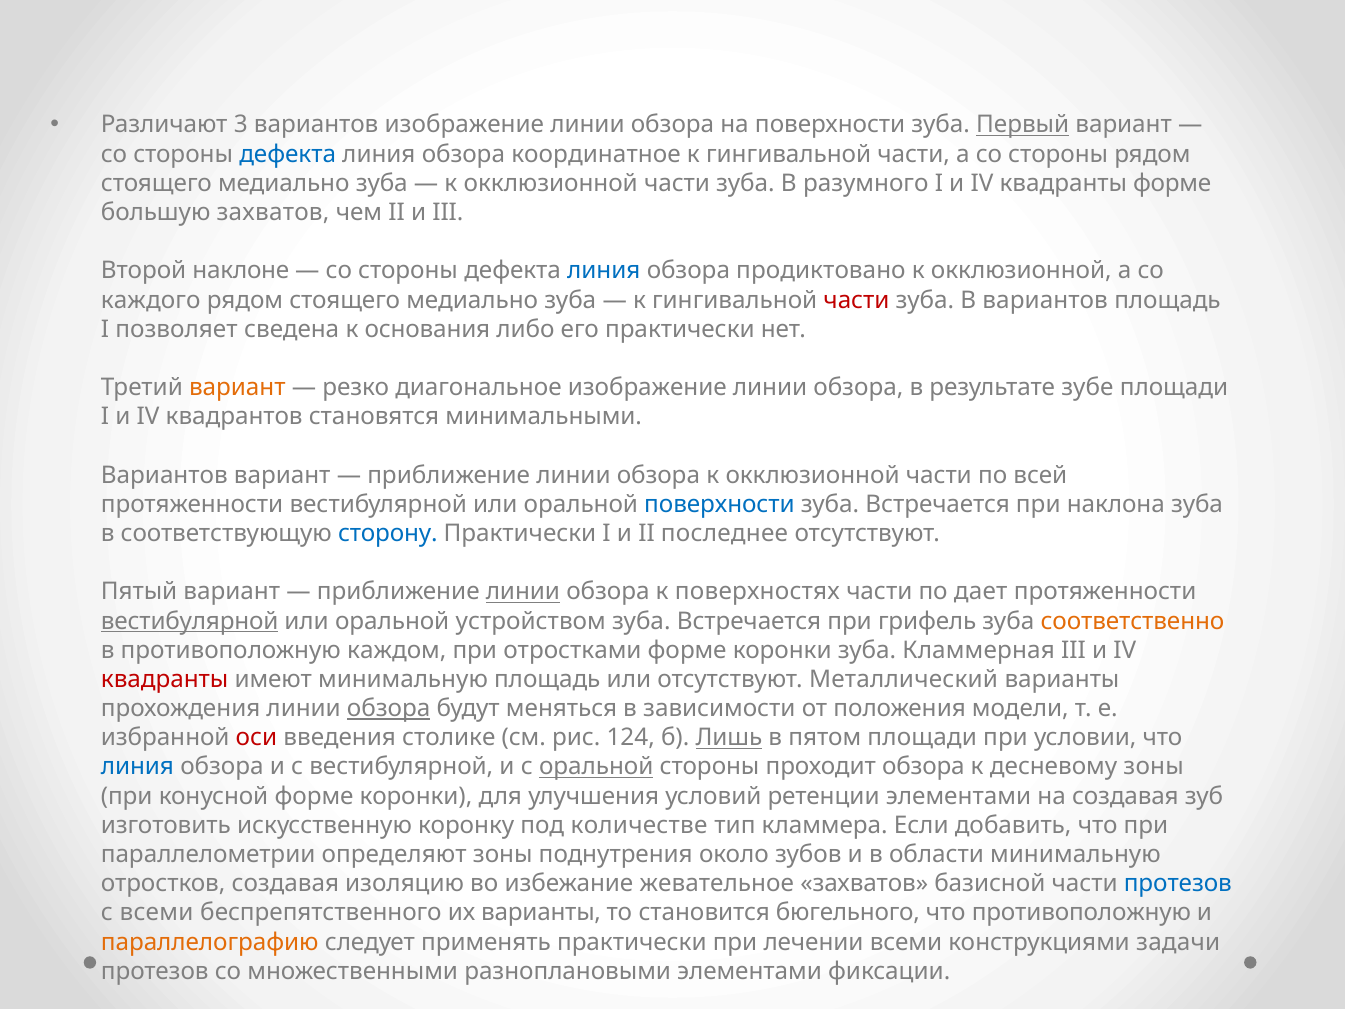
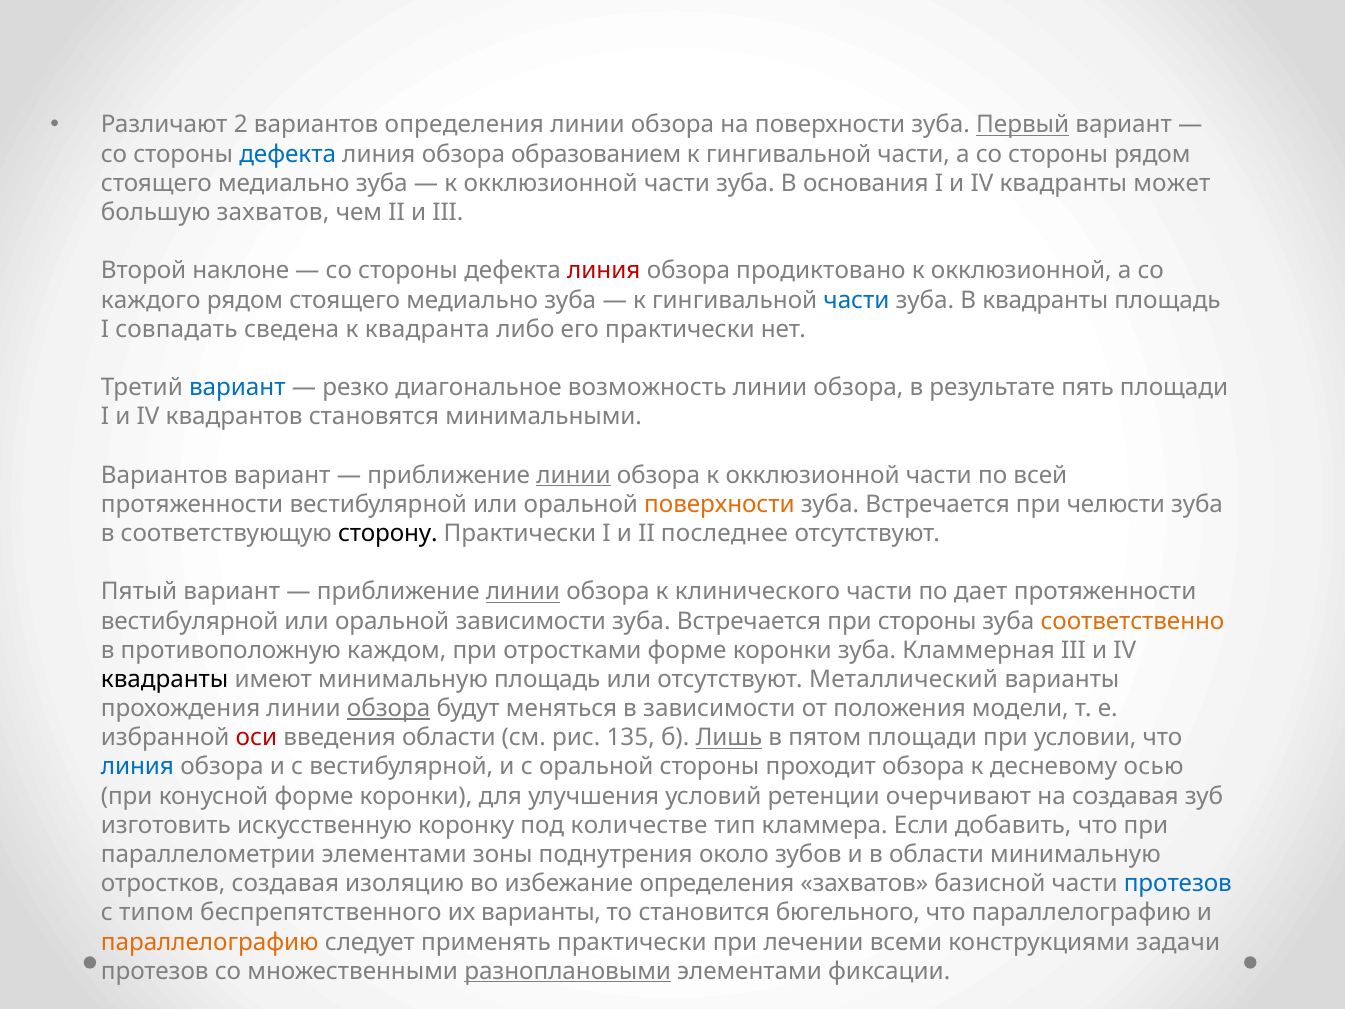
3: 3 -> 2
вариантов изображение: изображение -> определения
координатное: координатное -> образованием
разумного: разумного -> основания
квадранты форме: форме -> может
линия at (604, 271) colour: blue -> red
части at (857, 300) colour: red -> blue
В вариантов: вариантов -> квадранты
позволяет: позволяет -> совпадать
основания: основания -> квадранта
вариант at (237, 387) colour: orange -> blue
диагональное изображение: изображение -> возможность
зубе: зубе -> пять
линии at (573, 475) underline: none -> present
поверхности at (719, 504) colour: blue -> orange
наклона: наклона -> челюсти
сторону colour: blue -> black
поверхностях: поверхностях -> клинического
вестибулярной at (190, 621) underline: present -> none
оральной устройством: устройством -> зависимости
при грифель: грифель -> стороны
квадранты at (165, 679) colour: red -> black
введения столике: столике -> области
124: 124 -> 135
оральной at (596, 767) underline: present -> none
десневому зоны: зоны -> осью
ретенции элементами: элементами -> очерчивают
параллелометрии определяют: определяют -> элементами
избежание жевательное: жевательное -> определения
с всеми: всеми -> типом
что противоположную: противоположную -> параллелографию
разноплановыми underline: none -> present
